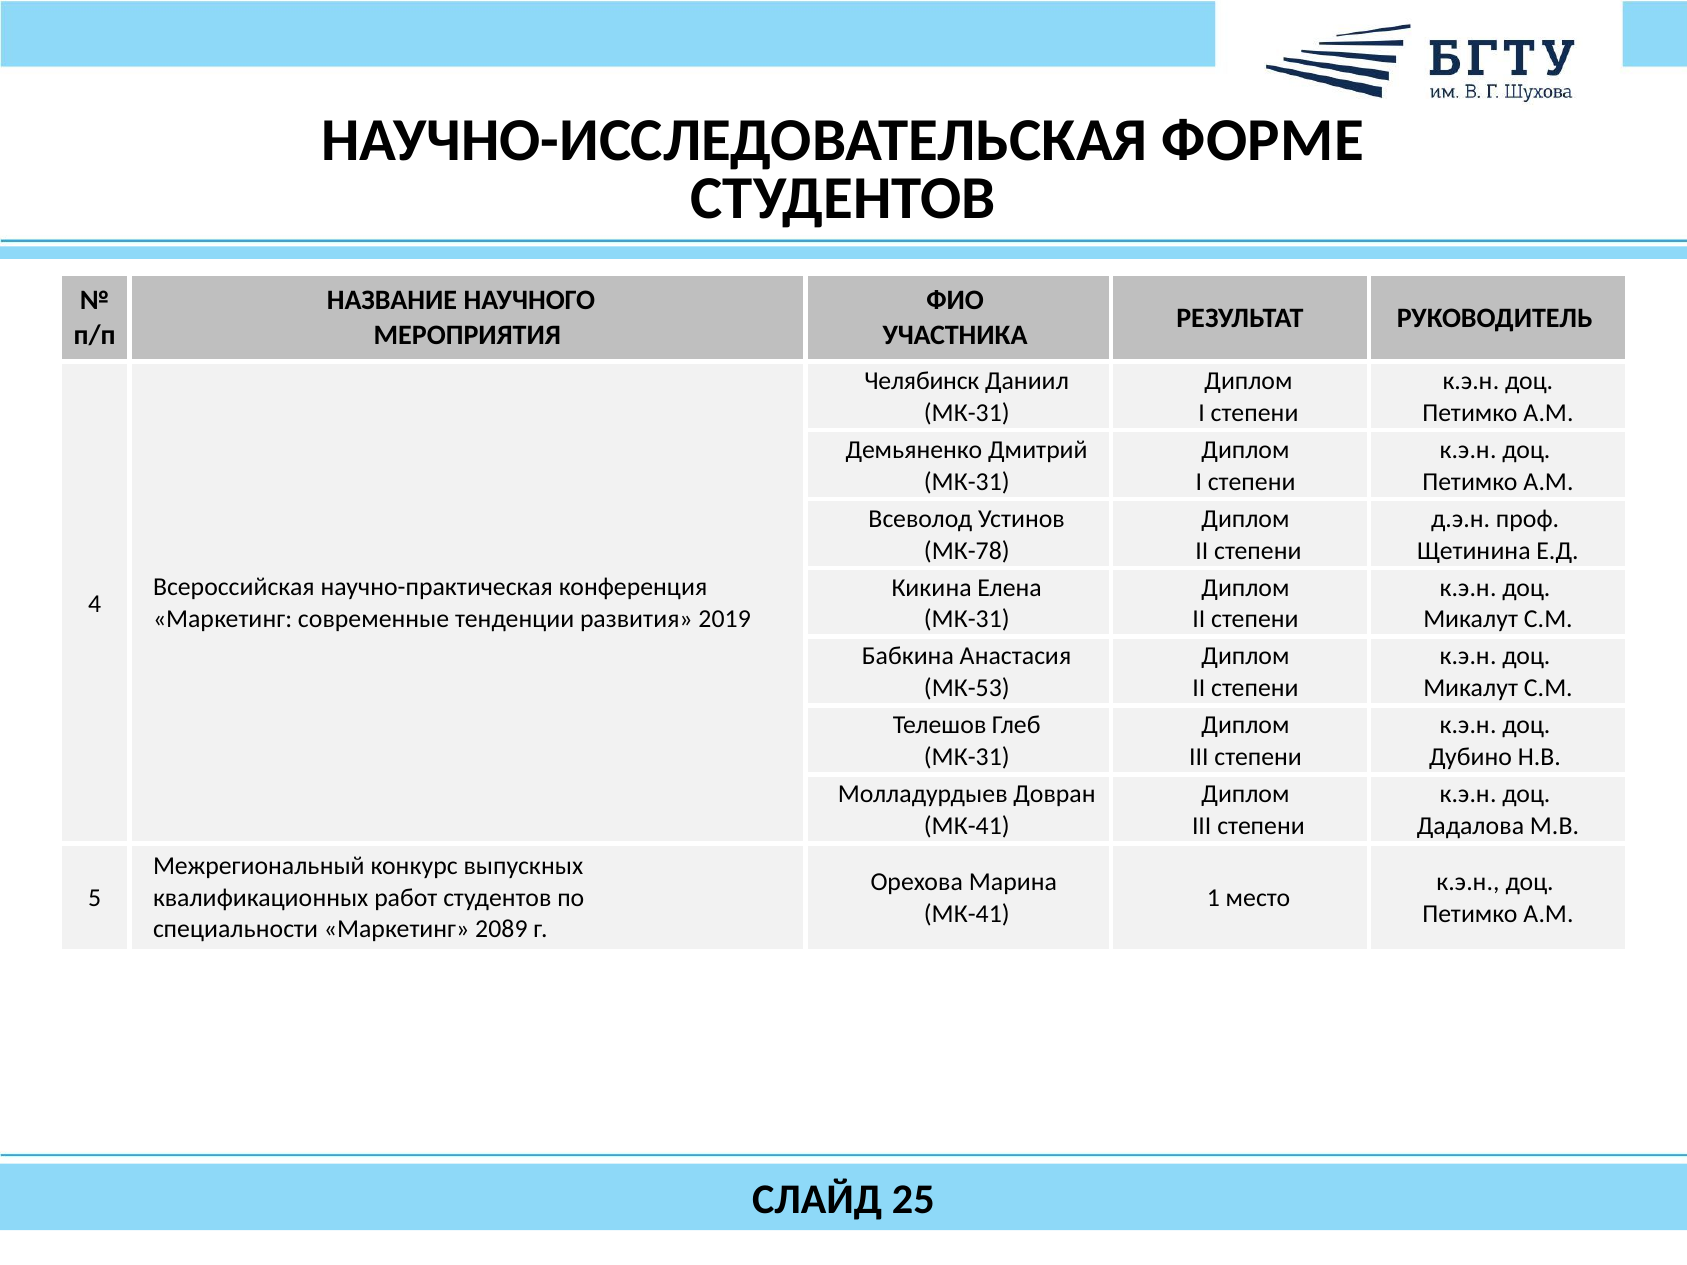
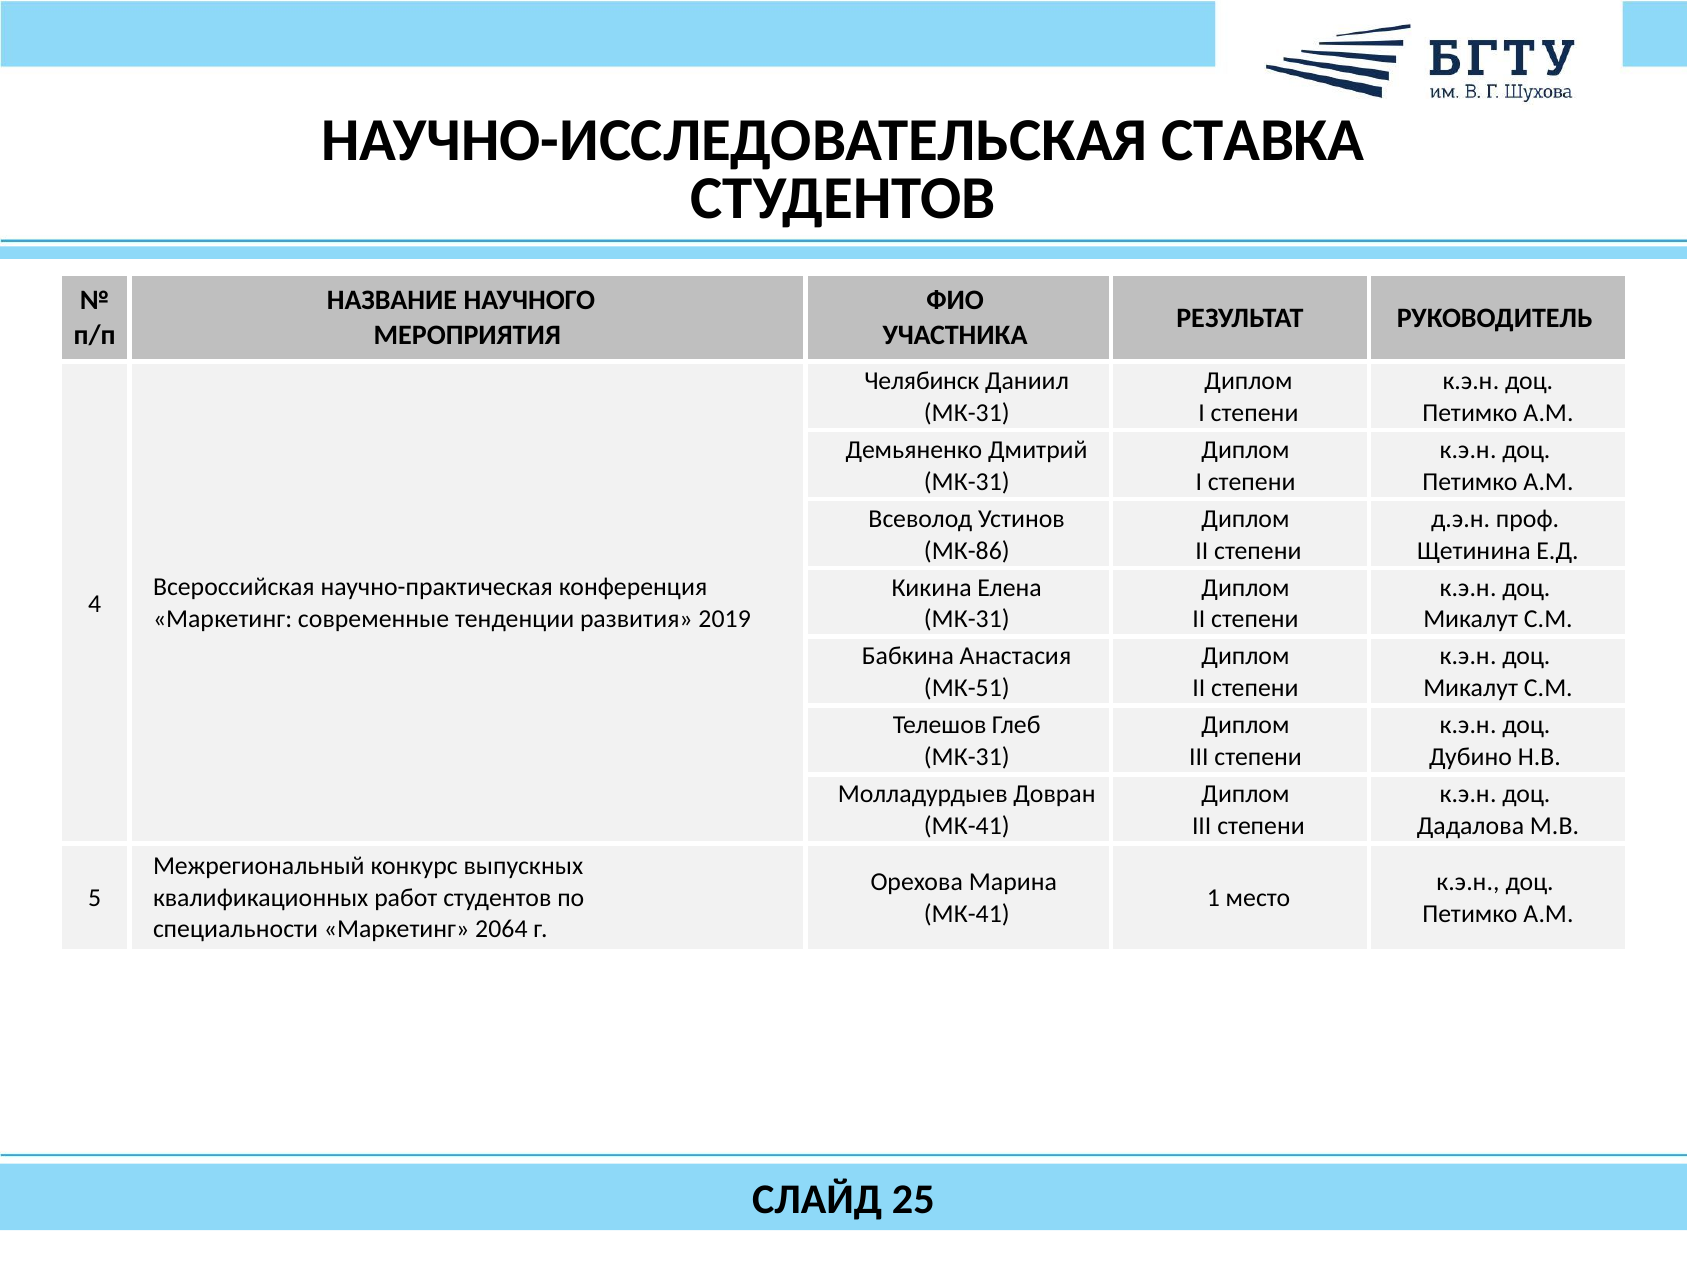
ФОРМЕ: ФОРМЕ -> СТАВКА
МК-78: МК-78 -> МК-86
МК-53: МК-53 -> МК-51
2089: 2089 -> 2064
